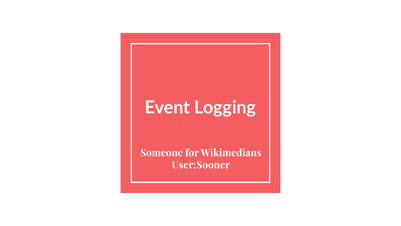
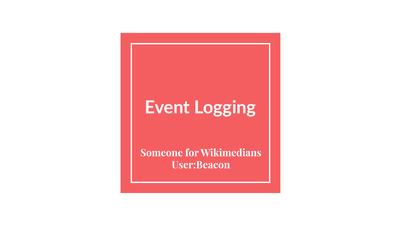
User:Sooner: User:Sooner -> User:Beacon
